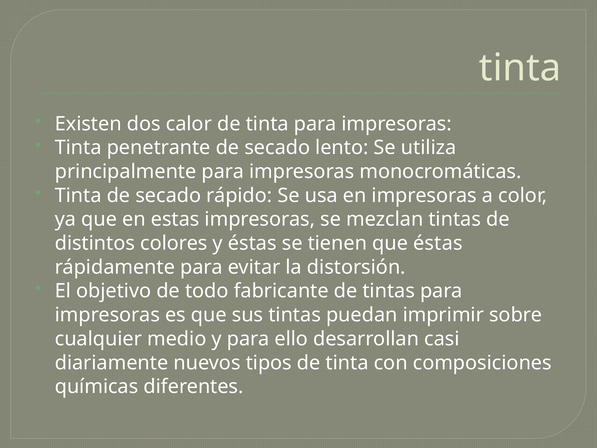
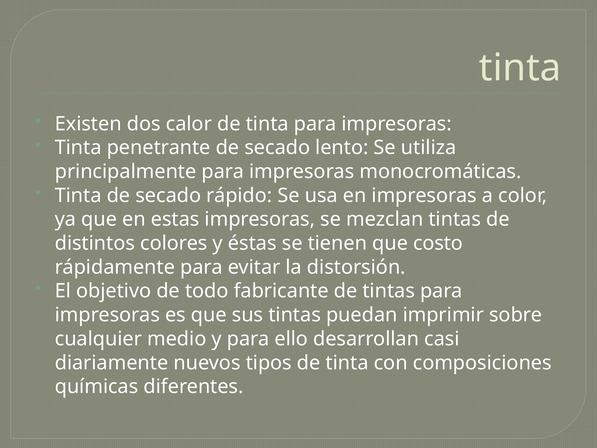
que éstas: éstas -> costo
